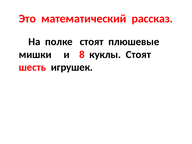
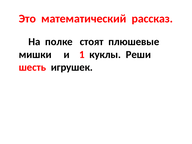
8: 8 -> 1
куклы Стоят: Стоят -> Реши
